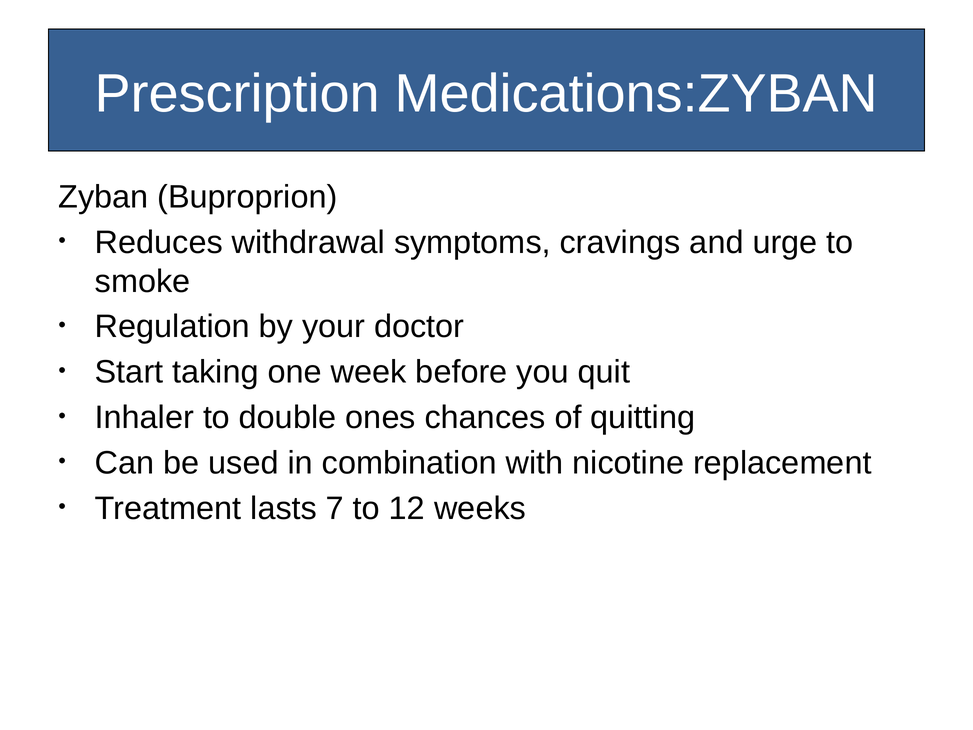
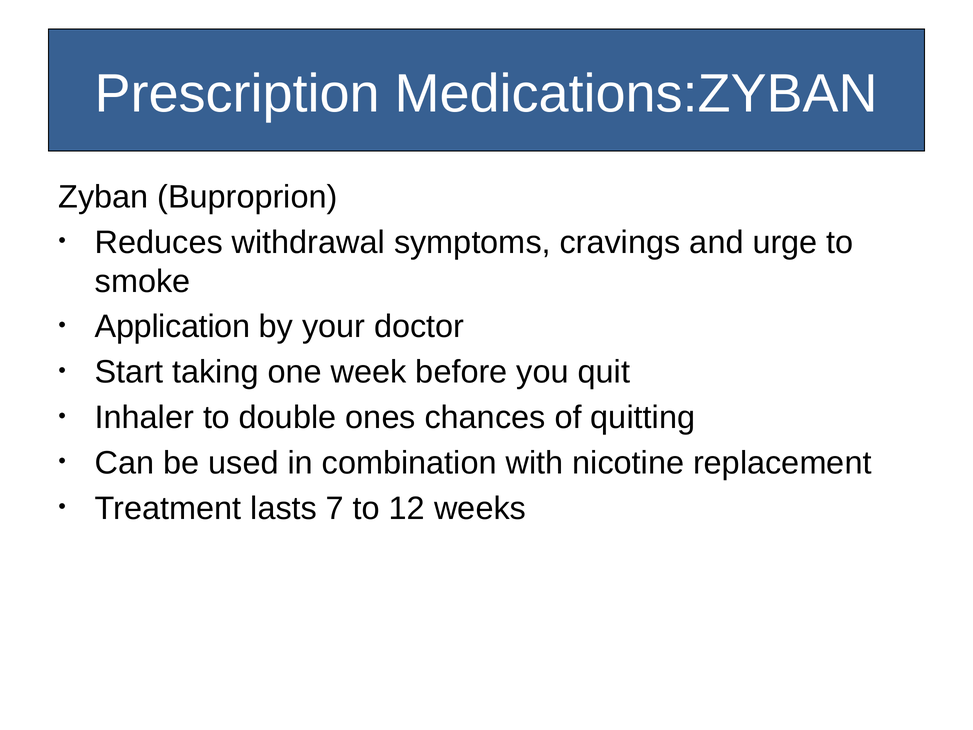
Regulation: Regulation -> Application
